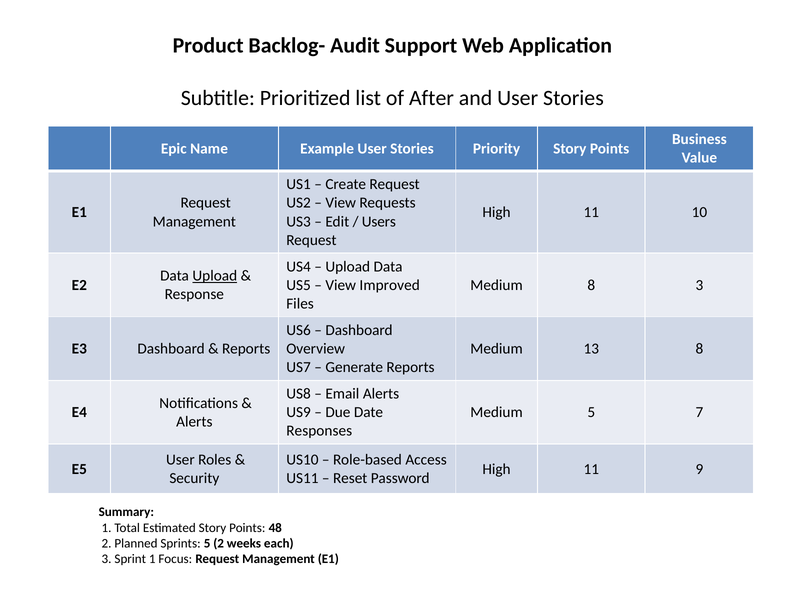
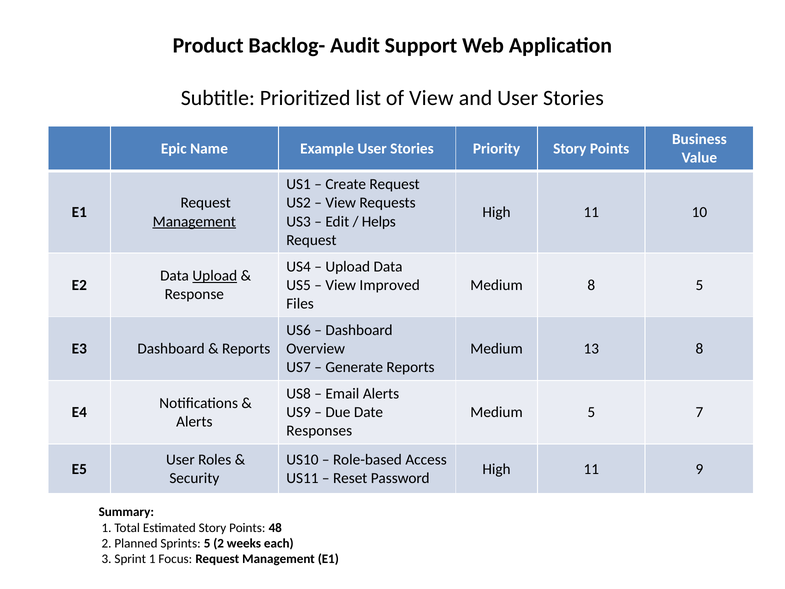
of After: After -> View
Management at (194, 221) underline: none -> present
Users: Users -> Helps
8 3: 3 -> 5
